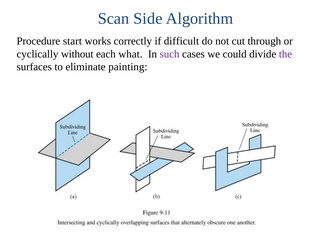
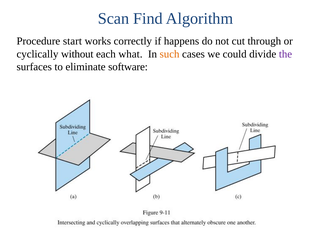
Side: Side -> Find
difficult: difficult -> happens
such colour: purple -> orange
painting: painting -> software
